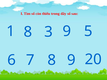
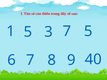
1 8: 8 -> 5
3 9: 9 -> 7
20: 20 -> 40
